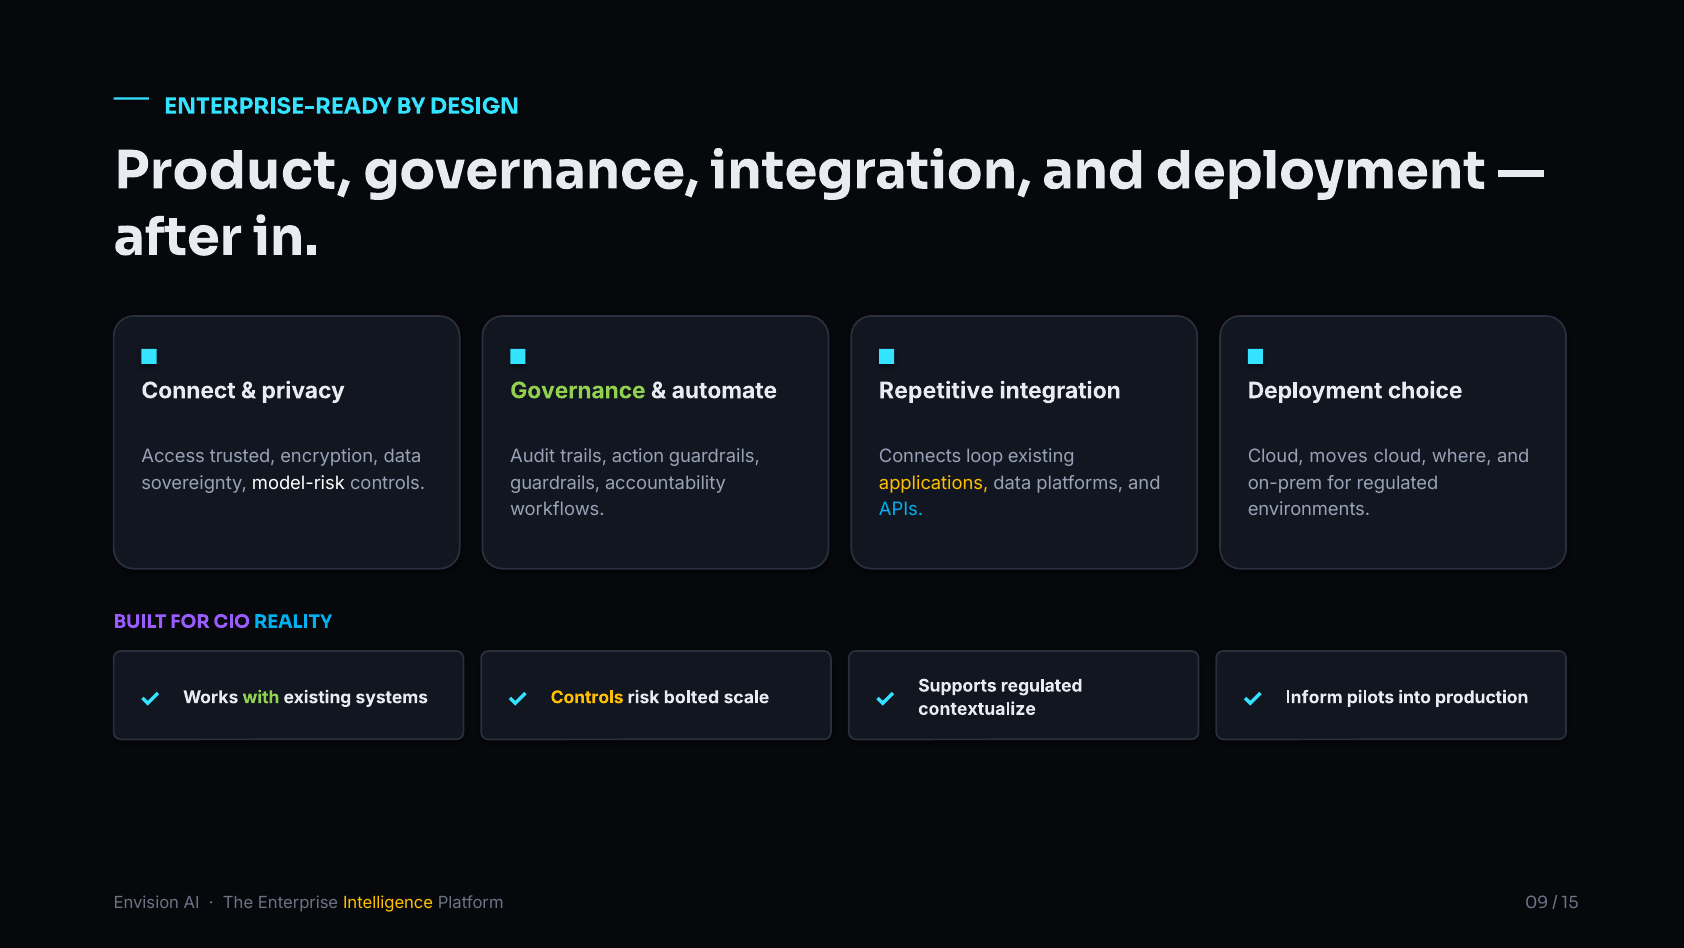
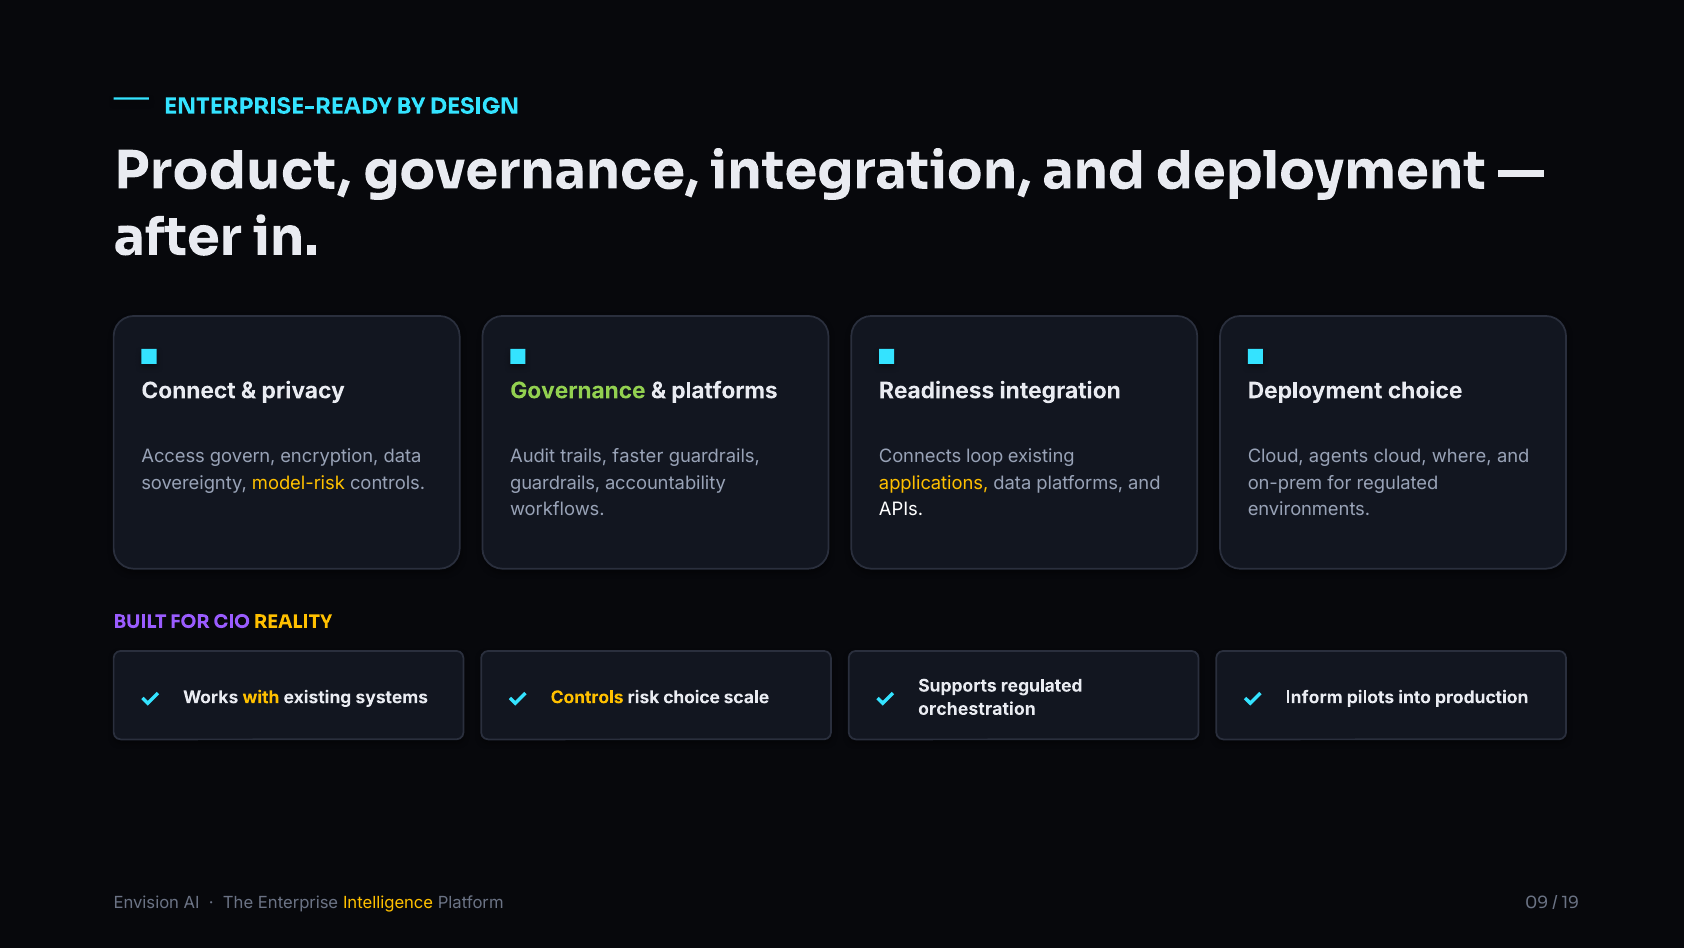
automate at (724, 390): automate -> platforms
Repetitive: Repetitive -> Readiness
trusted: trusted -> govern
action: action -> faster
moves: moves -> agents
model-risk colour: white -> yellow
APIs colour: light blue -> white
REALITY colour: light blue -> yellow
with colour: light green -> yellow
risk bolted: bolted -> choice
contextualize: contextualize -> orchestration
15: 15 -> 19
